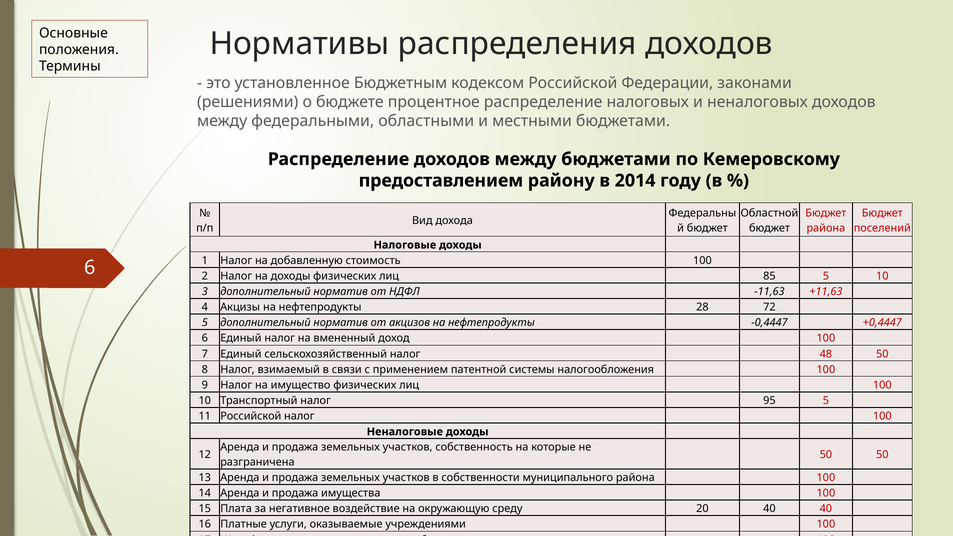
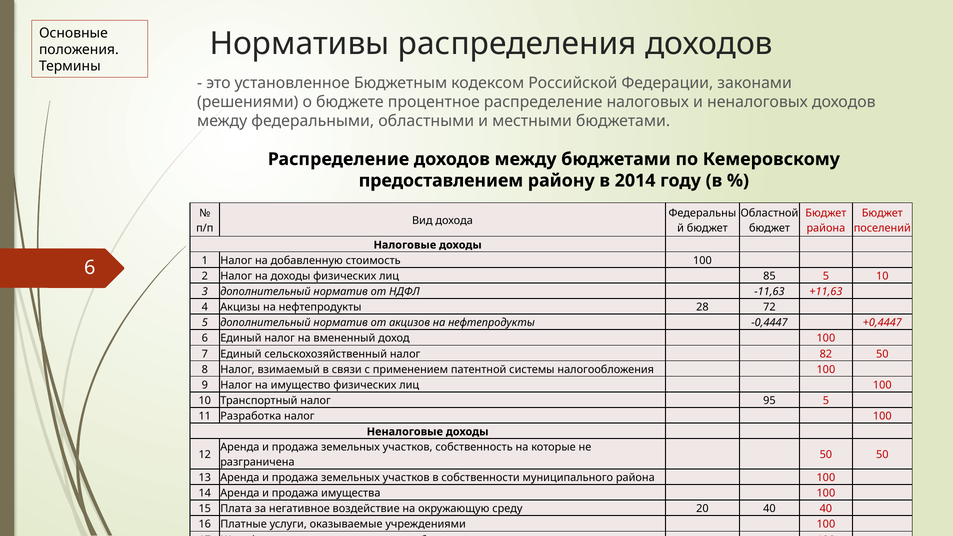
48: 48 -> 82
11 Российской: Российской -> Разработка
